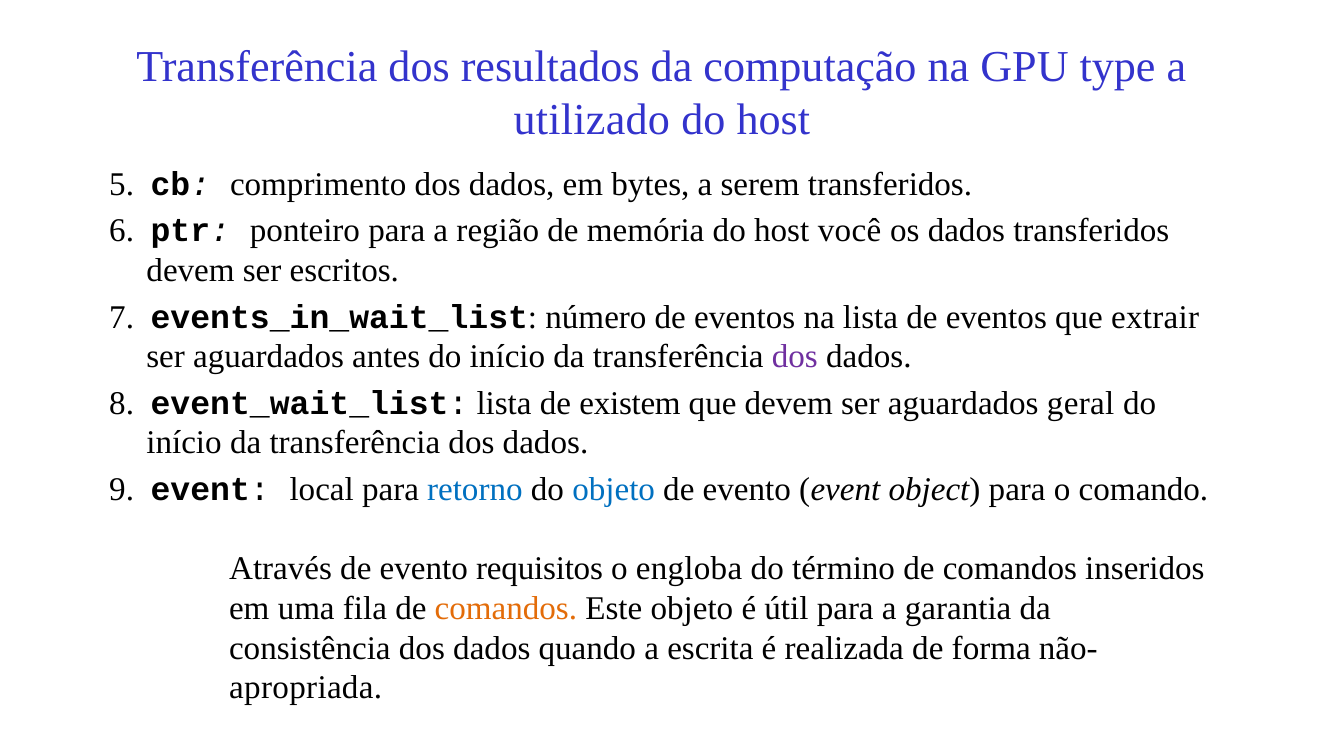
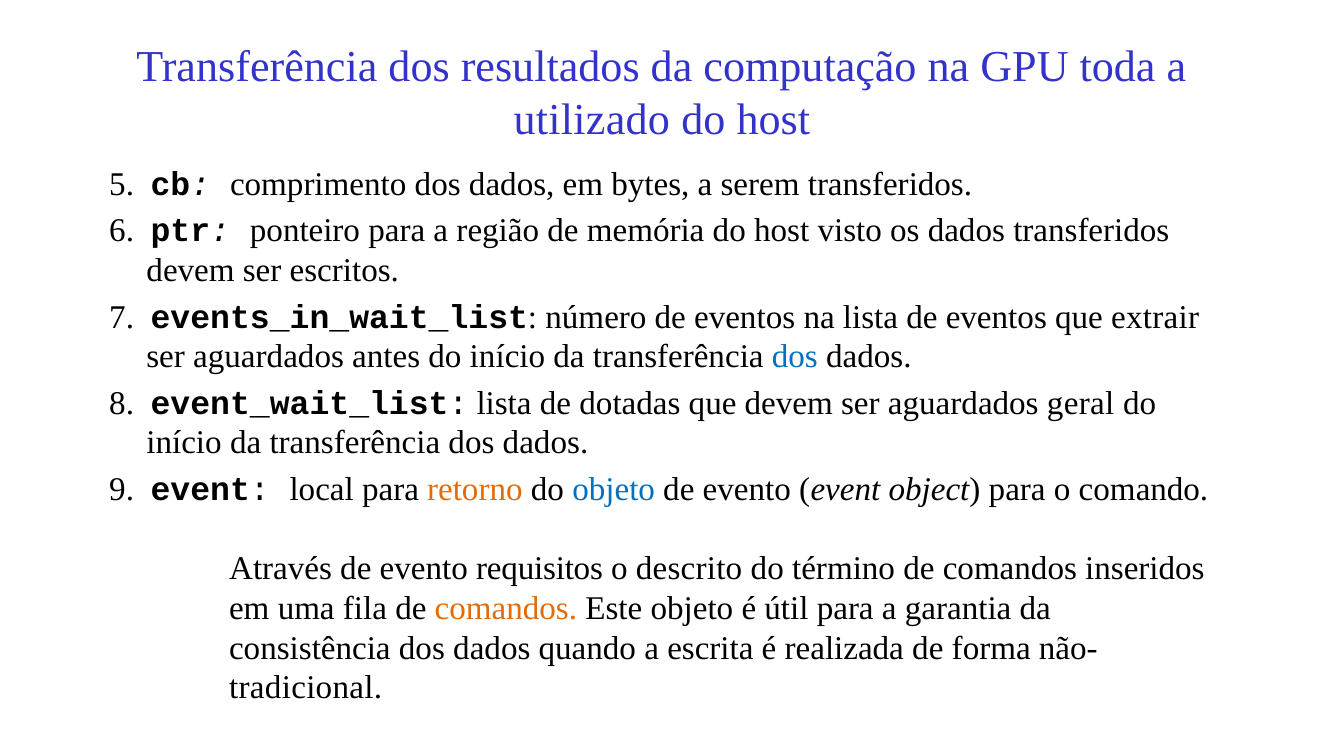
type: type -> toda
você: você -> visto
dos at (795, 357) colour: purple -> blue
existem: existem -> dotadas
retorno colour: blue -> orange
engloba: engloba -> descrito
apropriada: apropriada -> tradicional
